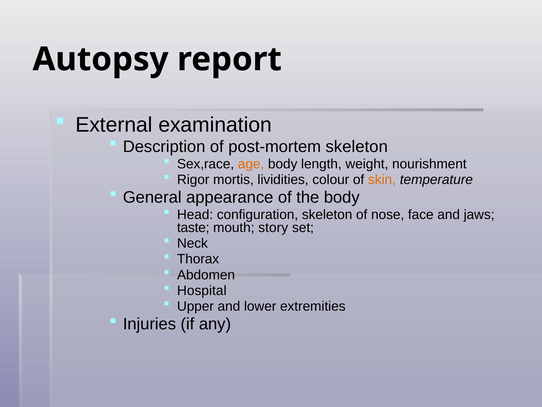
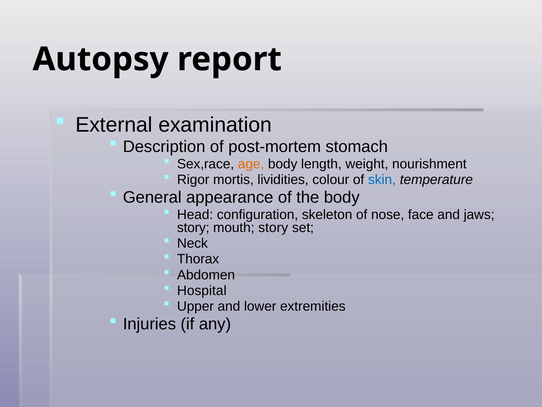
post-mortem skeleton: skeleton -> stomach
skin colour: orange -> blue
taste at (193, 227): taste -> story
